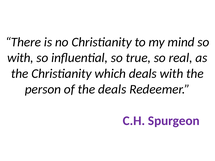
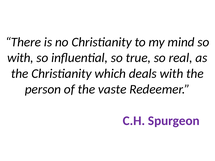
the deals: deals -> vaste
